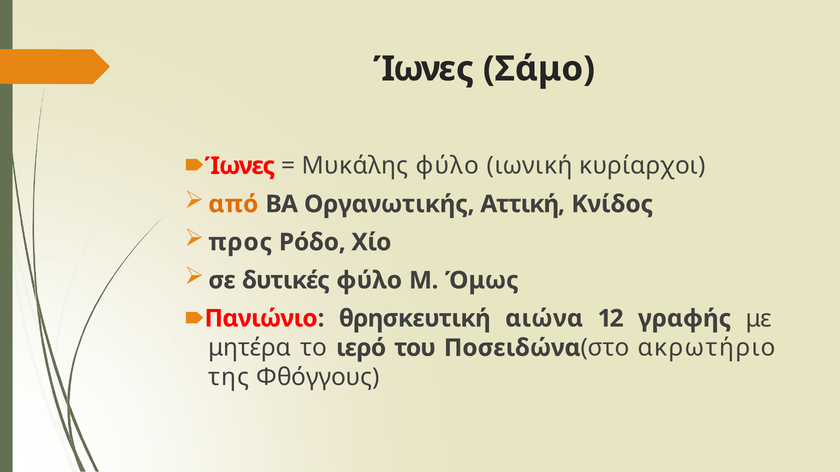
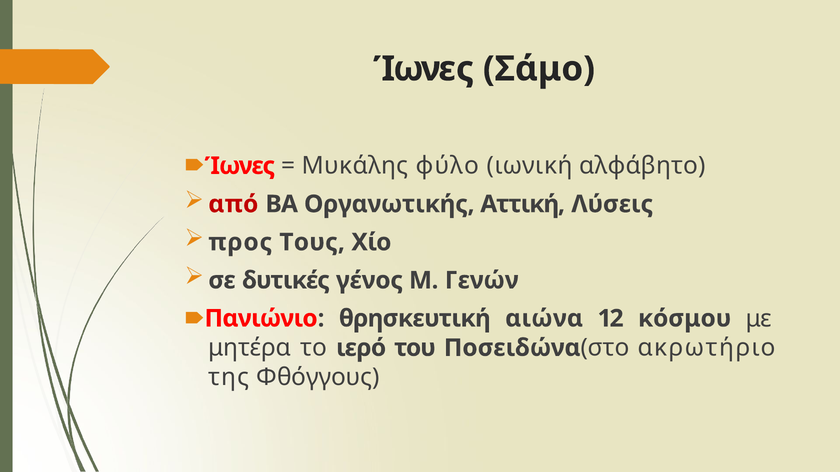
κυρίαρχοι: κυρίαρχοι -> αλφάβητο
από colour: orange -> red
Κνίδος: Κνίδος -> Λύσεις
Ρόδο: Ρόδο -> Τους
δυτικές φύλο: φύλο -> γένος
Όμως: Όμως -> Γενών
γραφής: γραφής -> κόσμου
